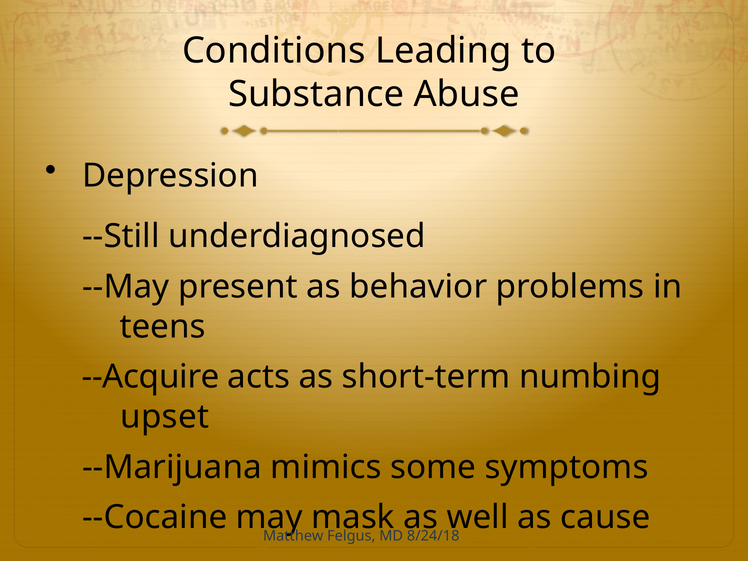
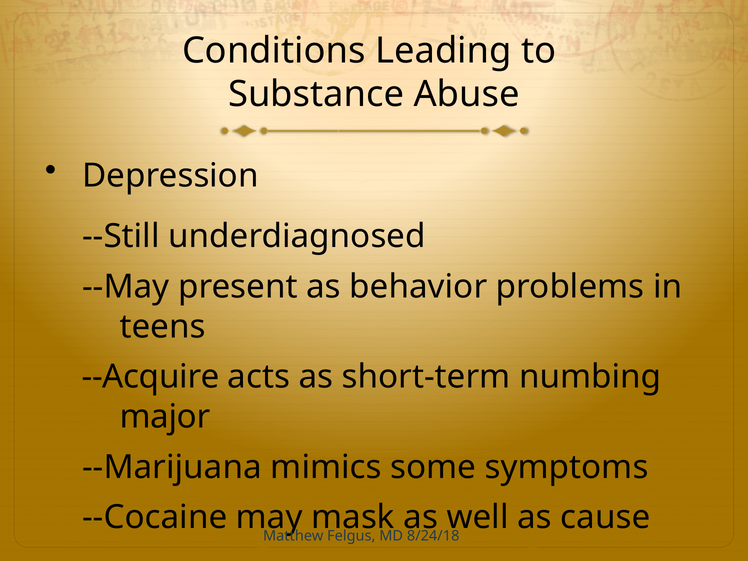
upset: upset -> major
